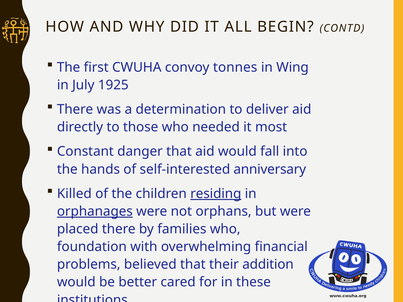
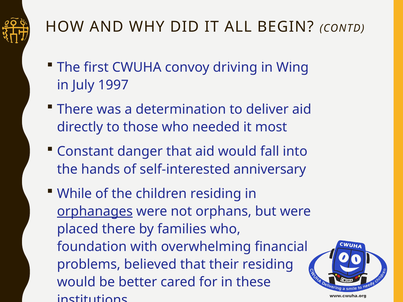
tonnes: tonnes -> driving
1925: 1925 -> 1997
Killed: Killed -> While
residing at (216, 194) underline: present -> none
their addition: addition -> residing
